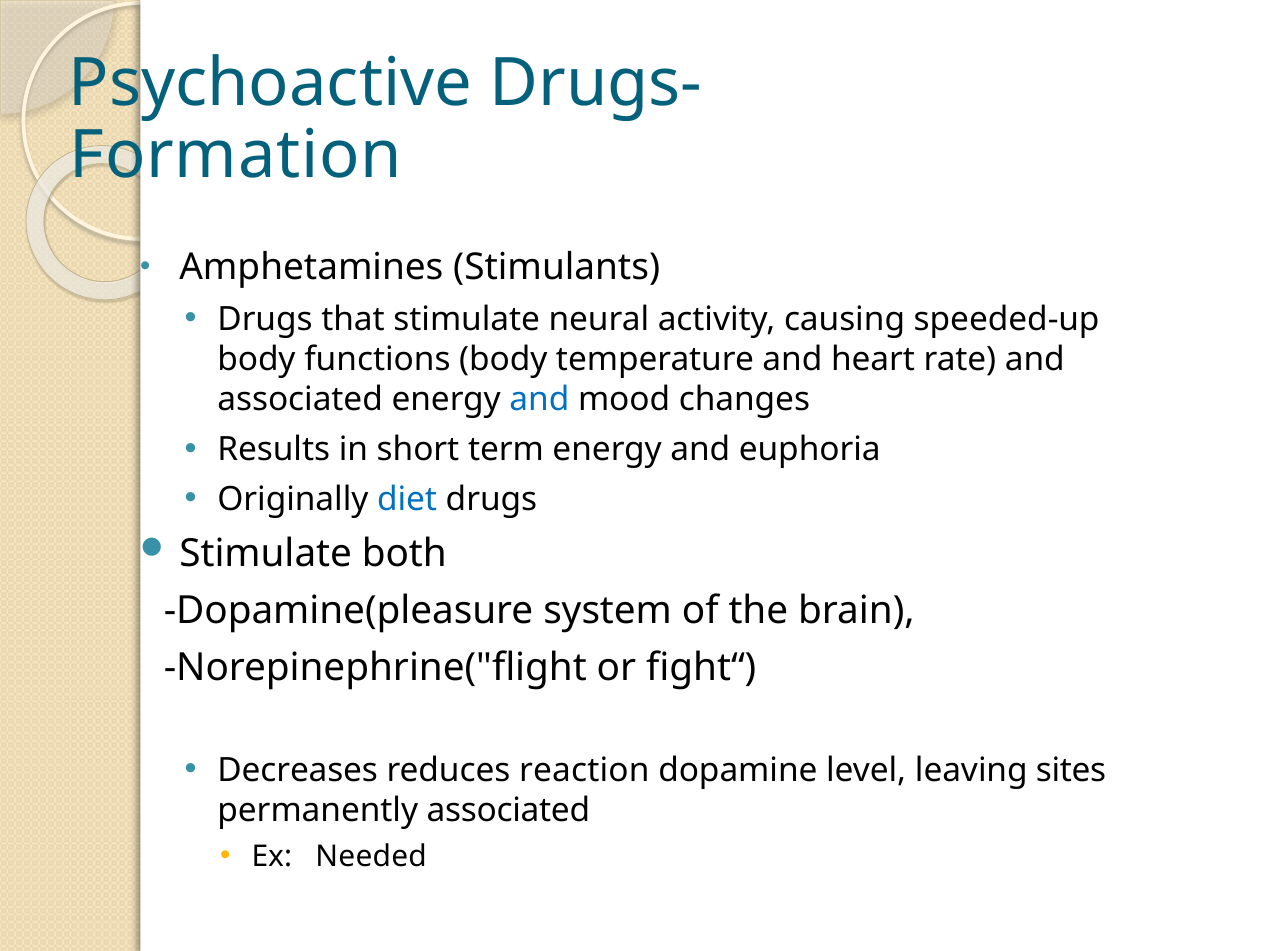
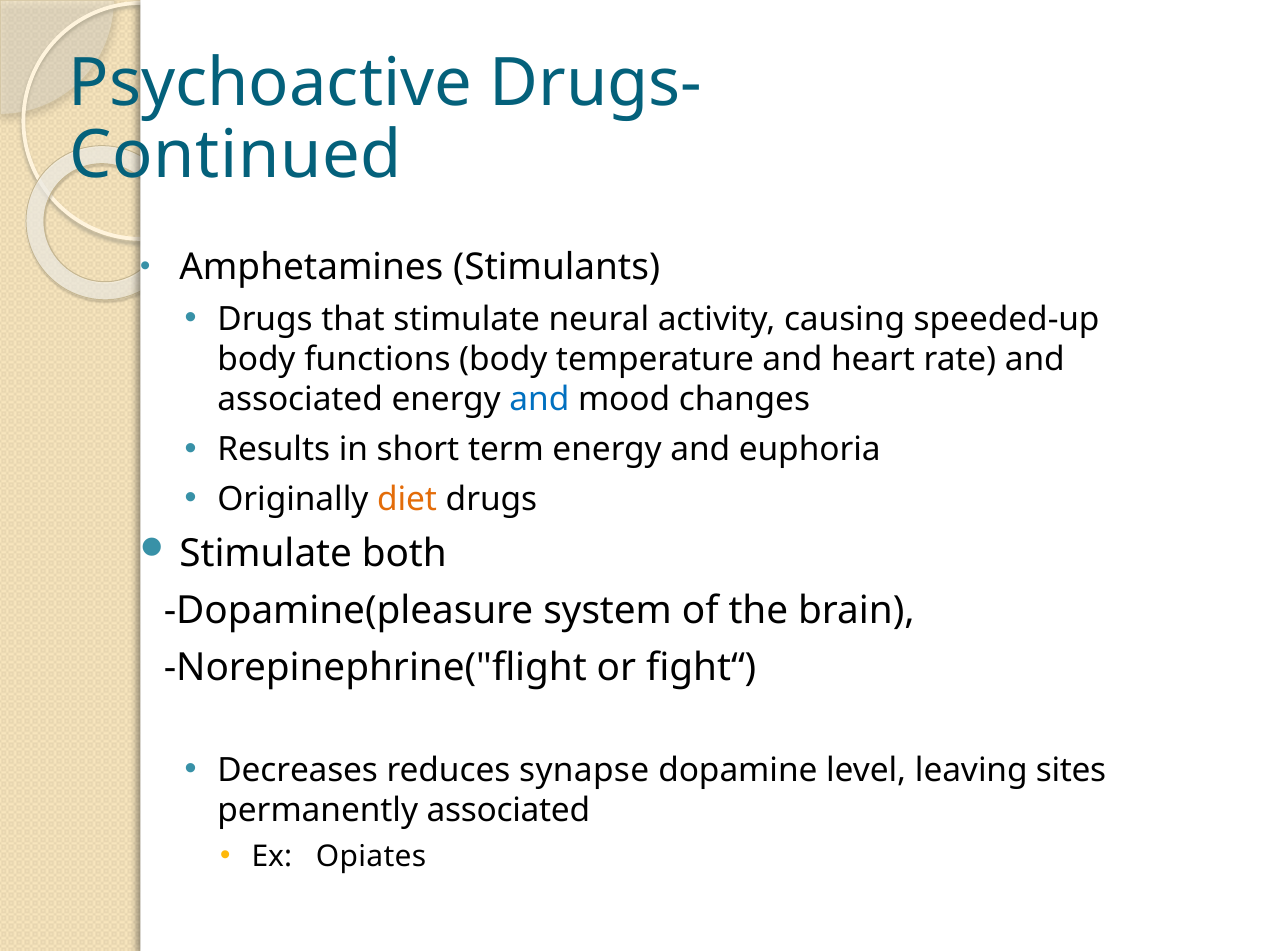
Formation: Formation -> Continued
diet colour: blue -> orange
reaction: reaction -> synapse
Needed: Needed -> Opiates
